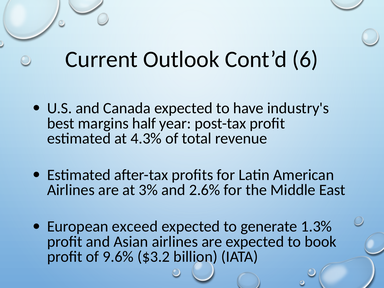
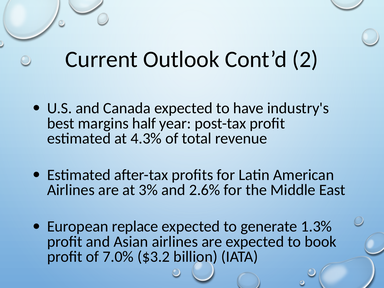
6: 6 -> 2
exceed: exceed -> replace
9.6%: 9.6% -> 7.0%
